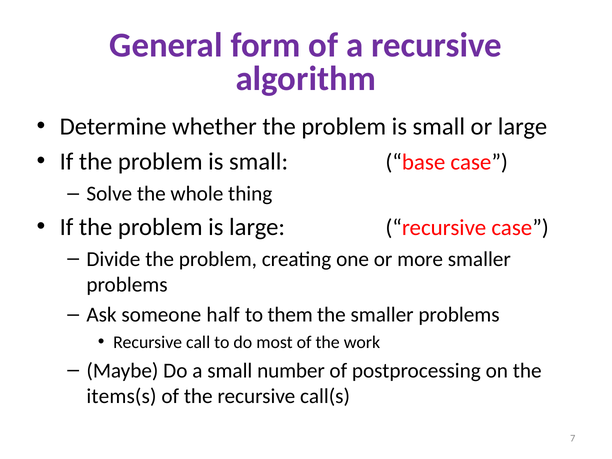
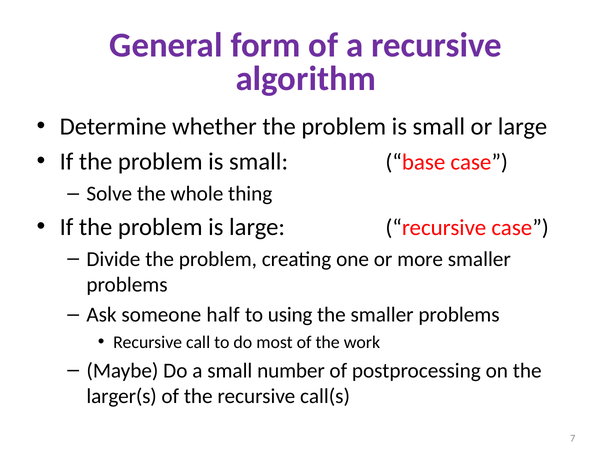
them: them -> using
items(s: items(s -> larger(s
